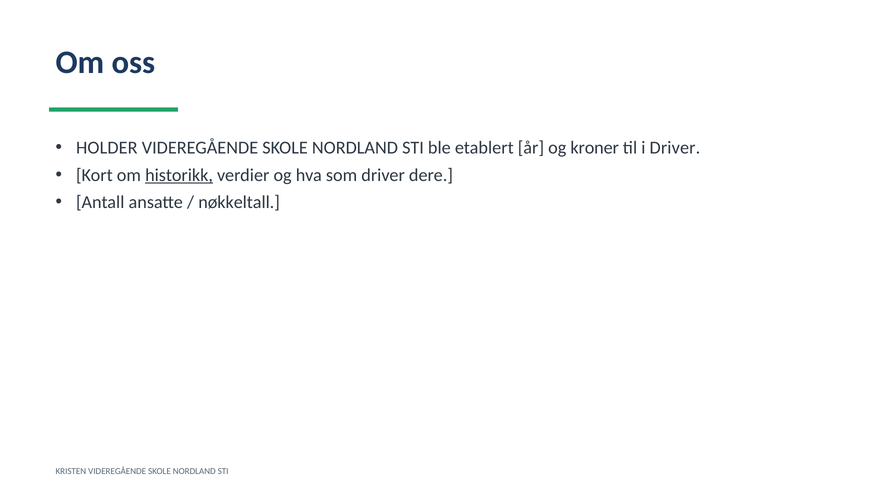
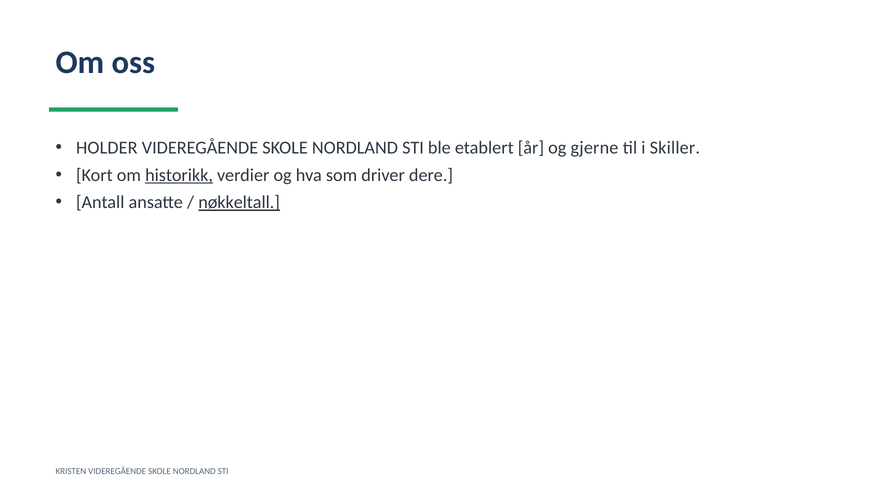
kroner: kroner -> gjerne
i Driver: Driver -> Skiller
nøkkeltall underline: none -> present
